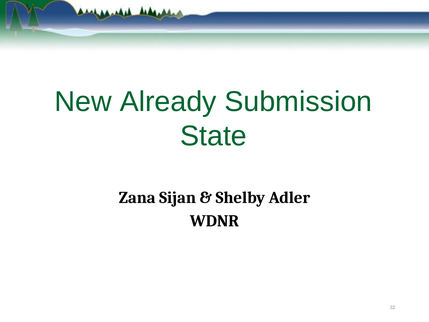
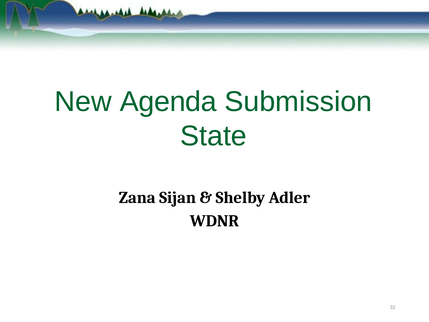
Already: Already -> Agenda
